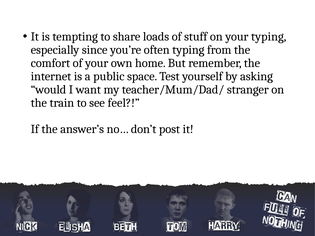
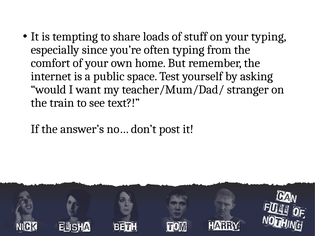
feel: feel -> text
